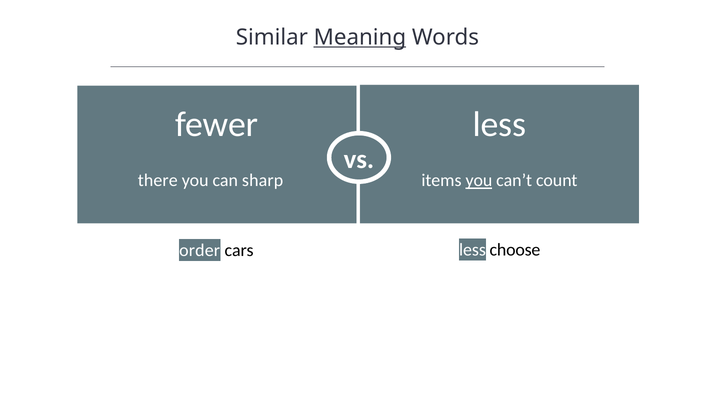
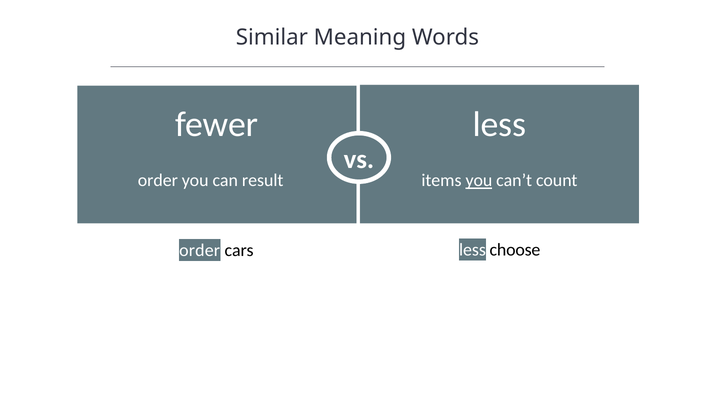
Meaning underline: present -> none
there at (158, 181): there -> order
sharp: sharp -> result
